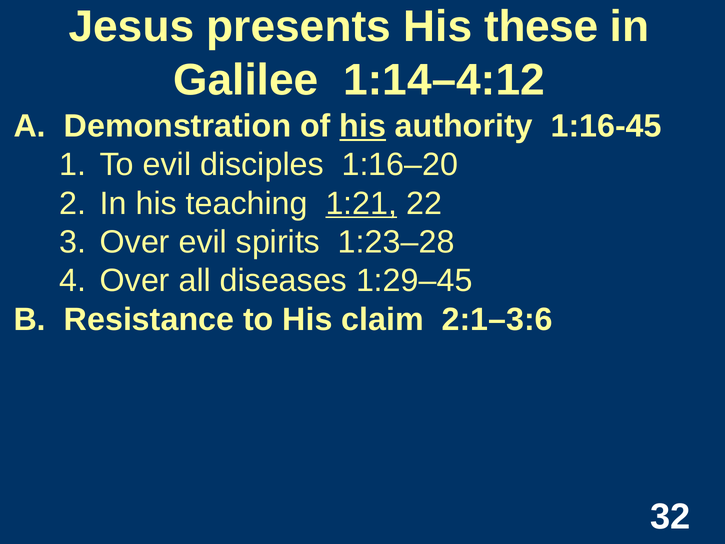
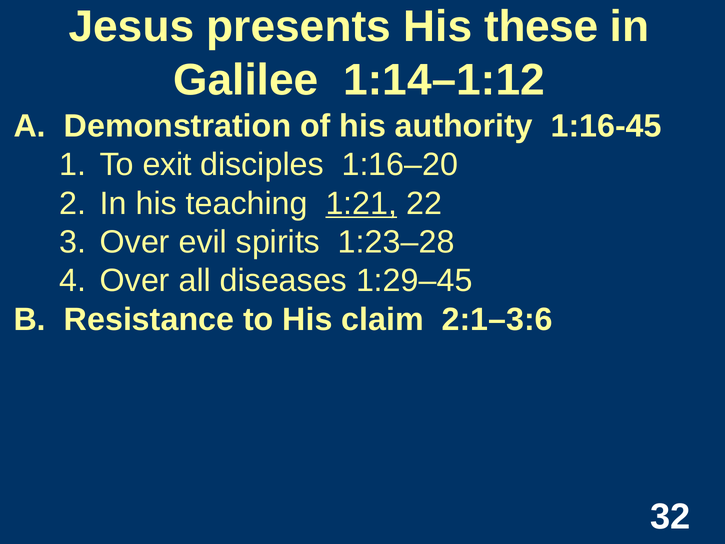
1:14–4:12: 1:14–4:12 -> 1:14–1:12
his at (363, 126) underline: present -> none
To evil: evil -> exit
